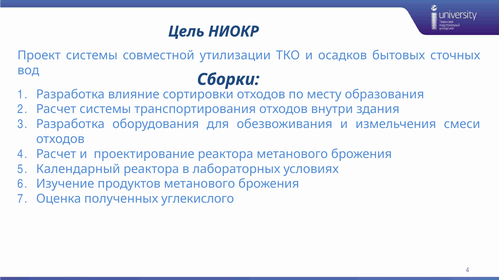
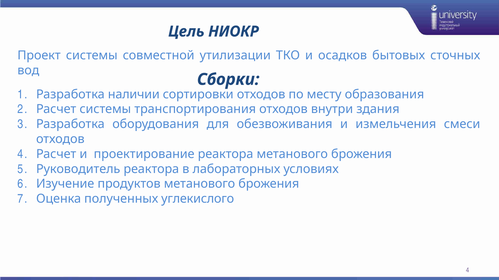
влияние: влияние -> наличии
Календарный: Календарный -> Руководитель
